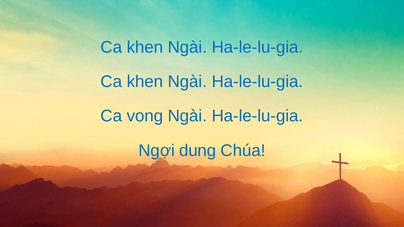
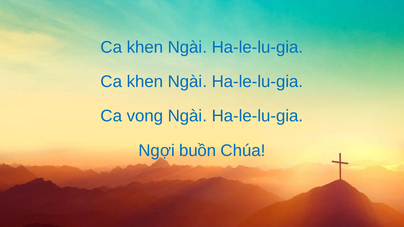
dung: dung -> buồn
